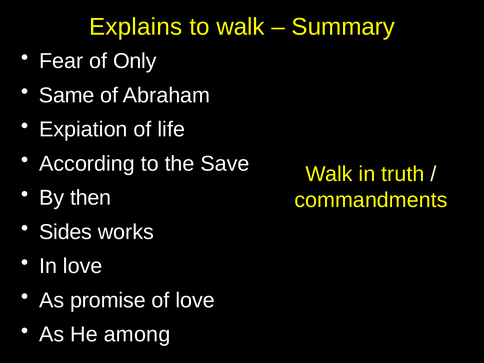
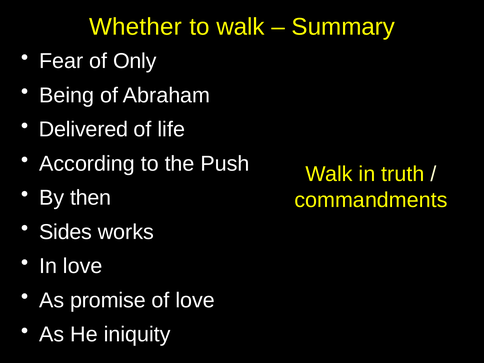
Explains: Explains -> Whether
Same: Same -> Being
Expiation: Expiation -> Delivered
Save: Save -> Push
among: among -> iniquity
